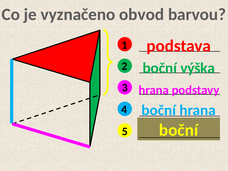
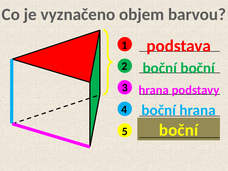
obvod: obvod -> objem
výška at (198, 68): výška -> boční
